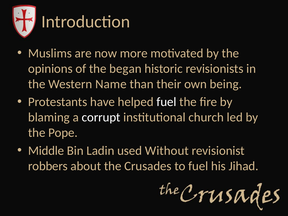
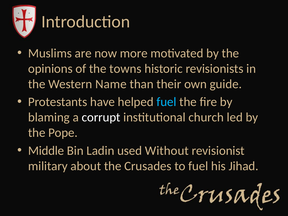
began: began -> towns
being: being -> guide
fuel at (166, 102) colour: white -> light blue
robbers: robbers -> military
